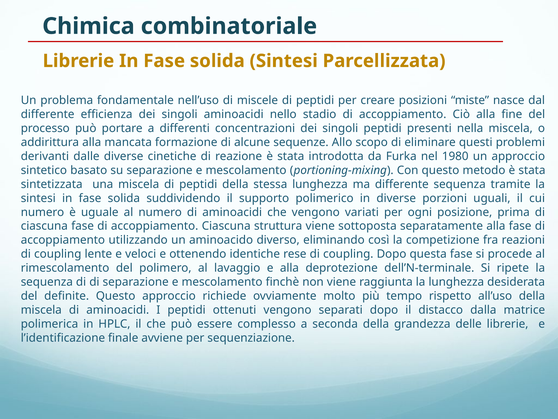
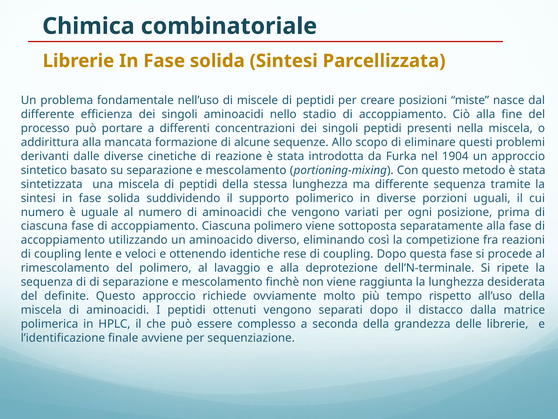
1980: 1980 -> 1904
Ciascuna struttura: struttura -> polimero
